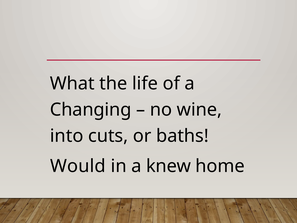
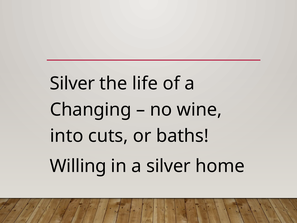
What at (72, 83): What -> Silver
Would: Would -> Willing
a knew: knew -> silver
